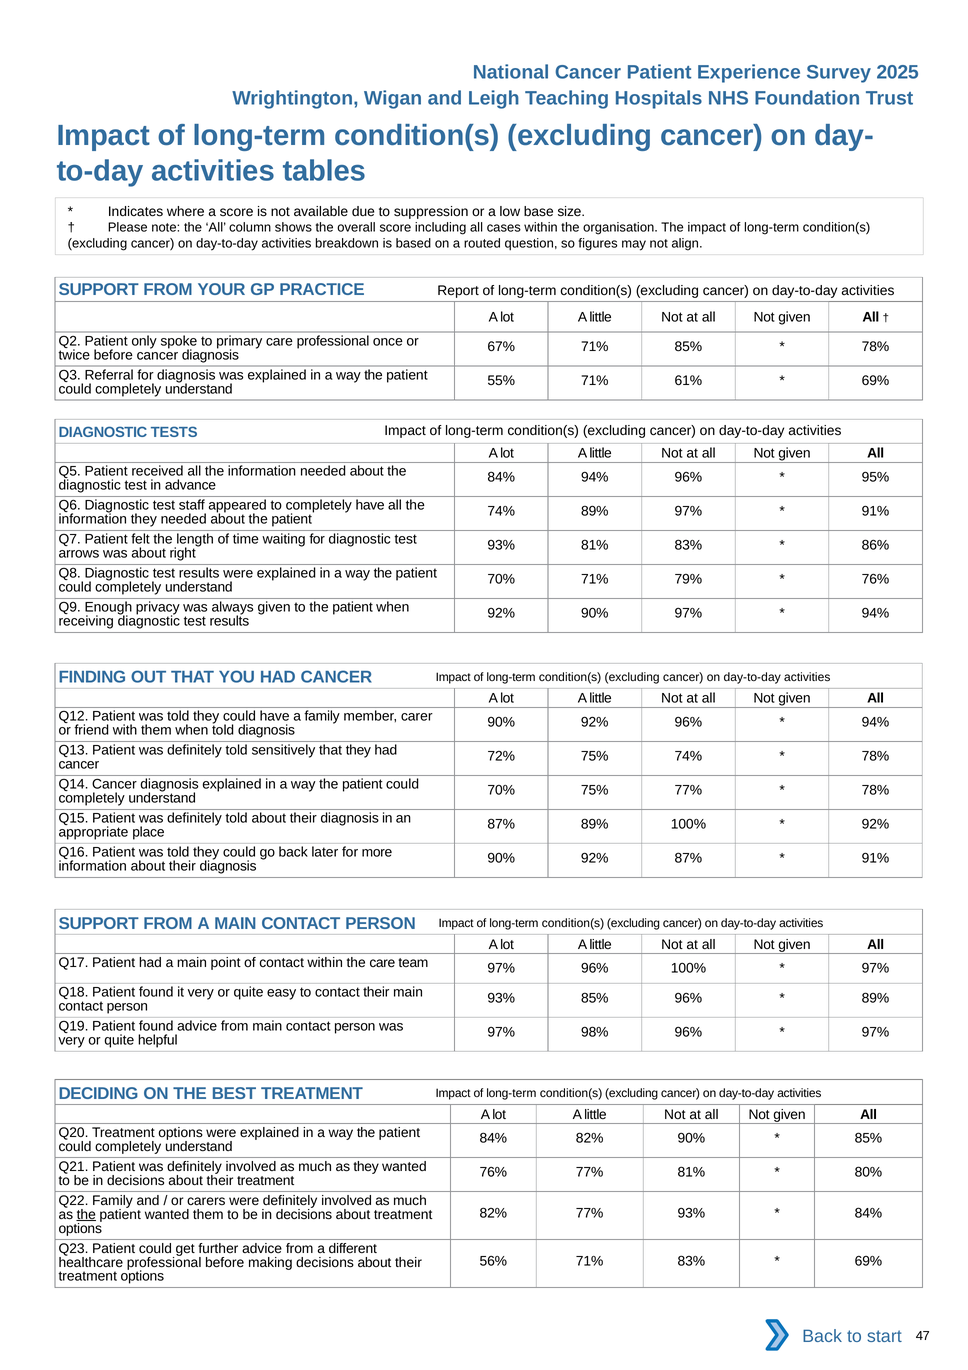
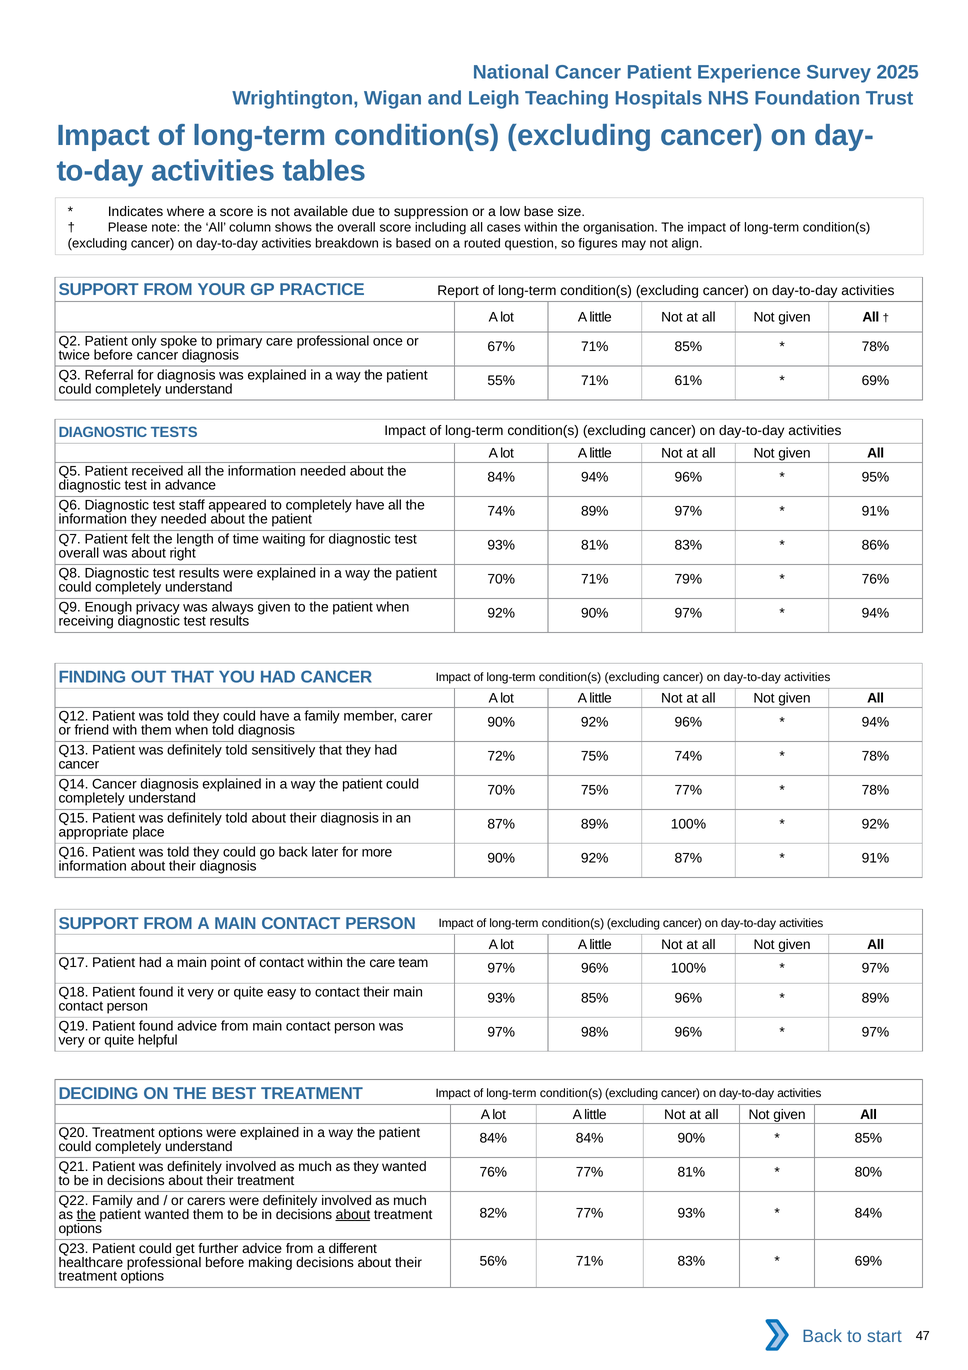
arrows at (79, 553): arrows -> overall
84% 82%: 82% -> 84%
about at (353, 1214) underline: none -> present
